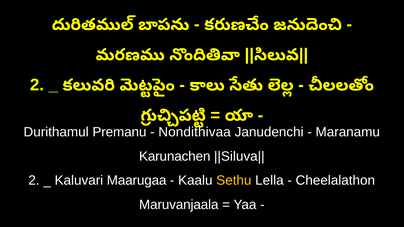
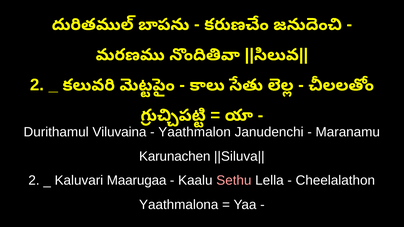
Premanu: Premanu -> Viluvaina
Nondithivaa: Nondithivaa -> Yaathmalon
Sethu colour: yellow -> pink
Maruvanjaala: Maruvanjaala -> Yaathmalona
